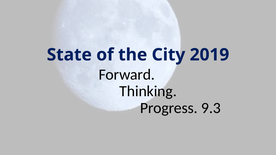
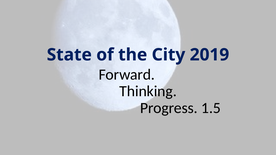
9.3: 9.3 -> 1.5
